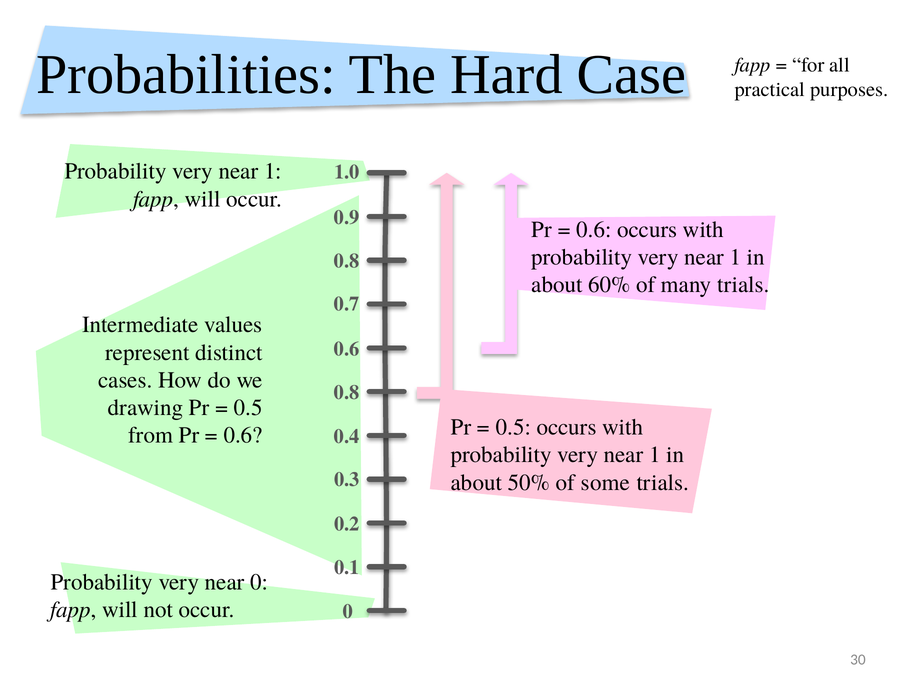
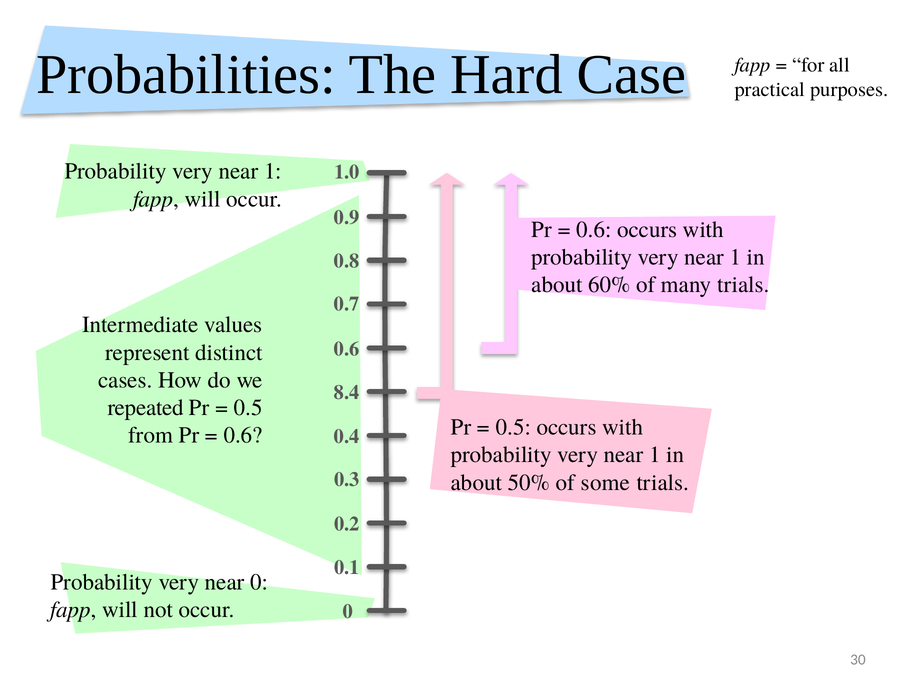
0.8 at (347, 392): 0.8 -> 8.4
drawing: drawing -> repeated
